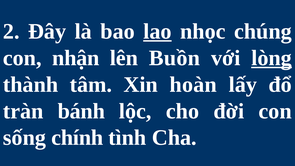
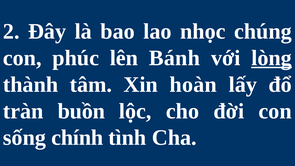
lao underline: present -> none
nhận: nhận -> phúc
Buồn: Buồn -> Bánh
bánh: bánh -> buồn
